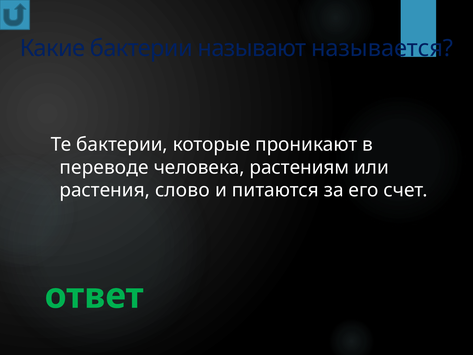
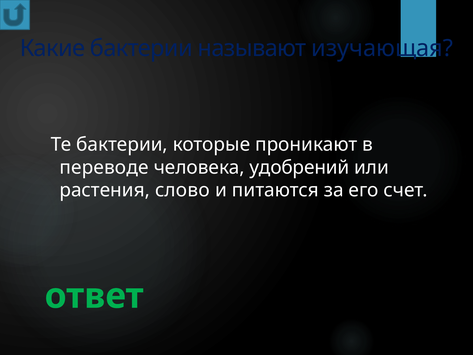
называется: называется -> изучающая
растениям: растениям -> удобрений
